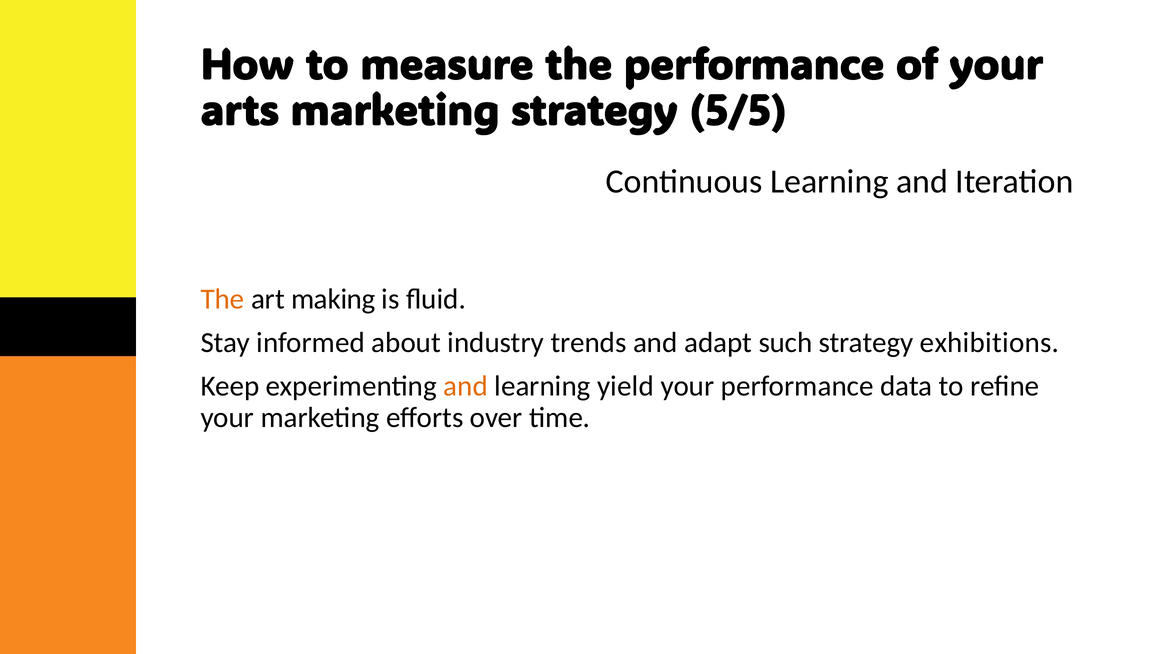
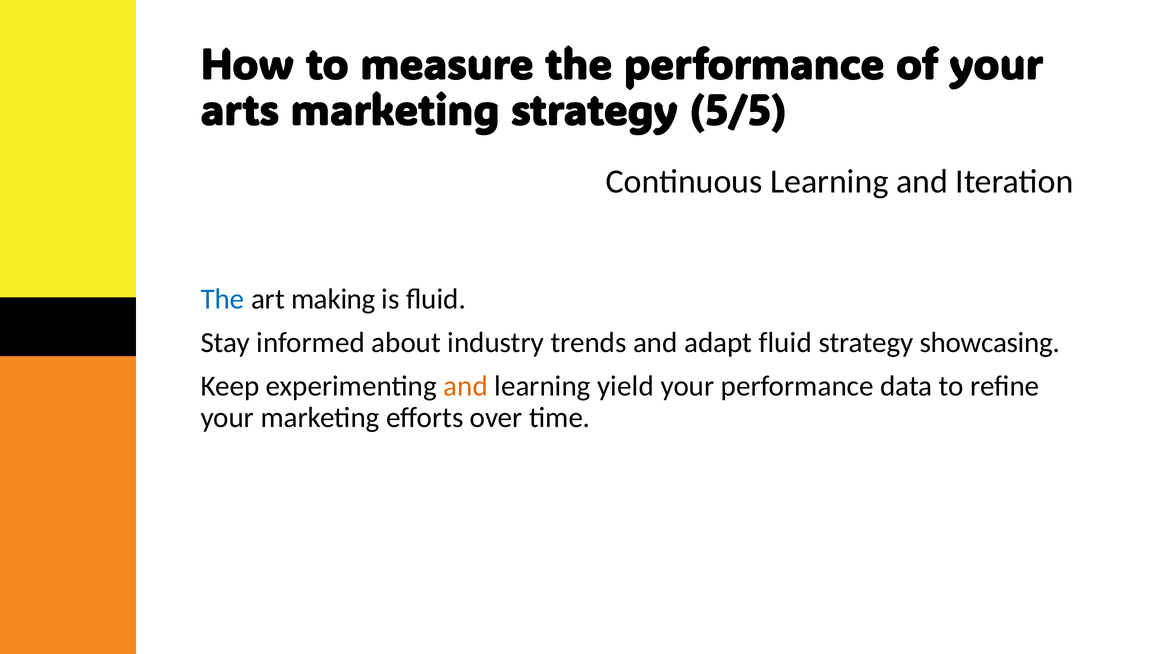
The at (223, 299) colour: orange -> blue
adapt such: such -> fluid
exhibitions: exhibitions -> showcasing
